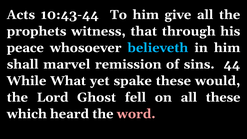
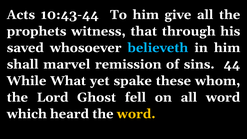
peace: peace -> saved
would: would -> whom
all these: these -> word
word at (136, 114) colour: pink -> yellow
